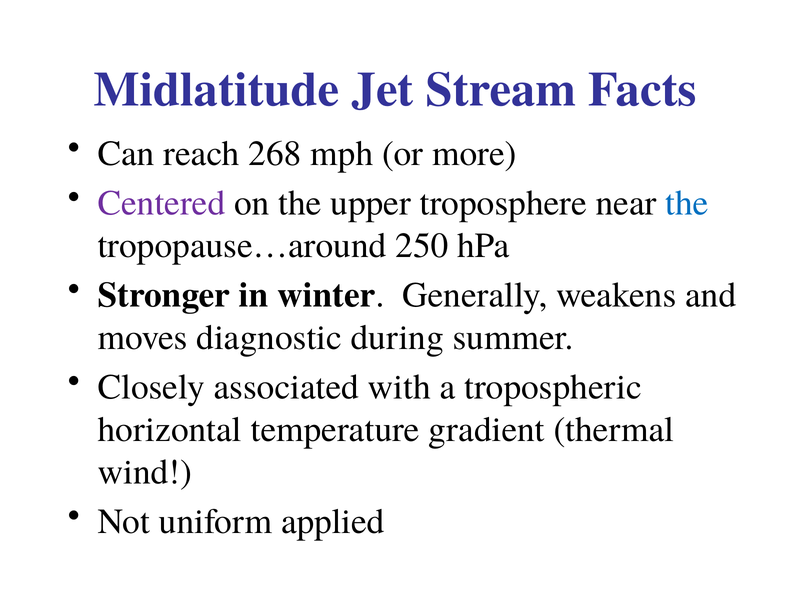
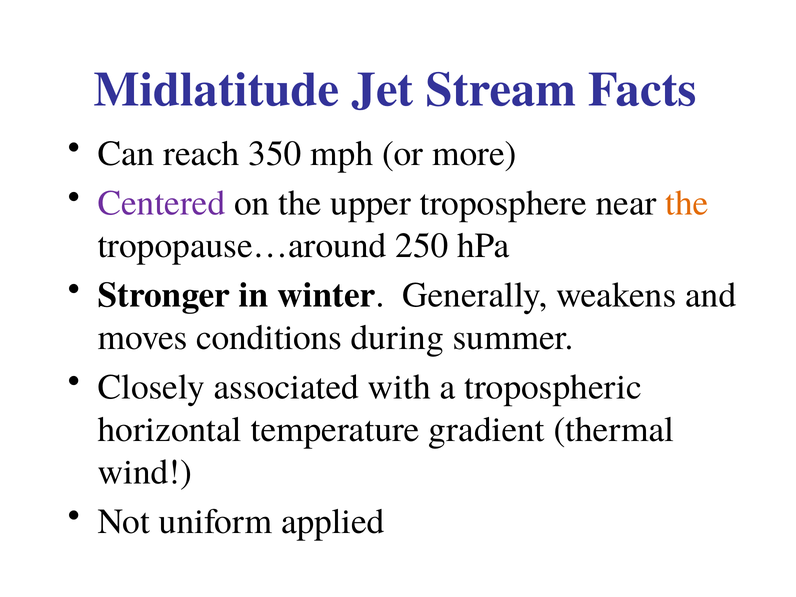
268: 268 -> 350
the at (687, 203) colour: blue -> orange
diagnostic: diagnostic -> conditions
